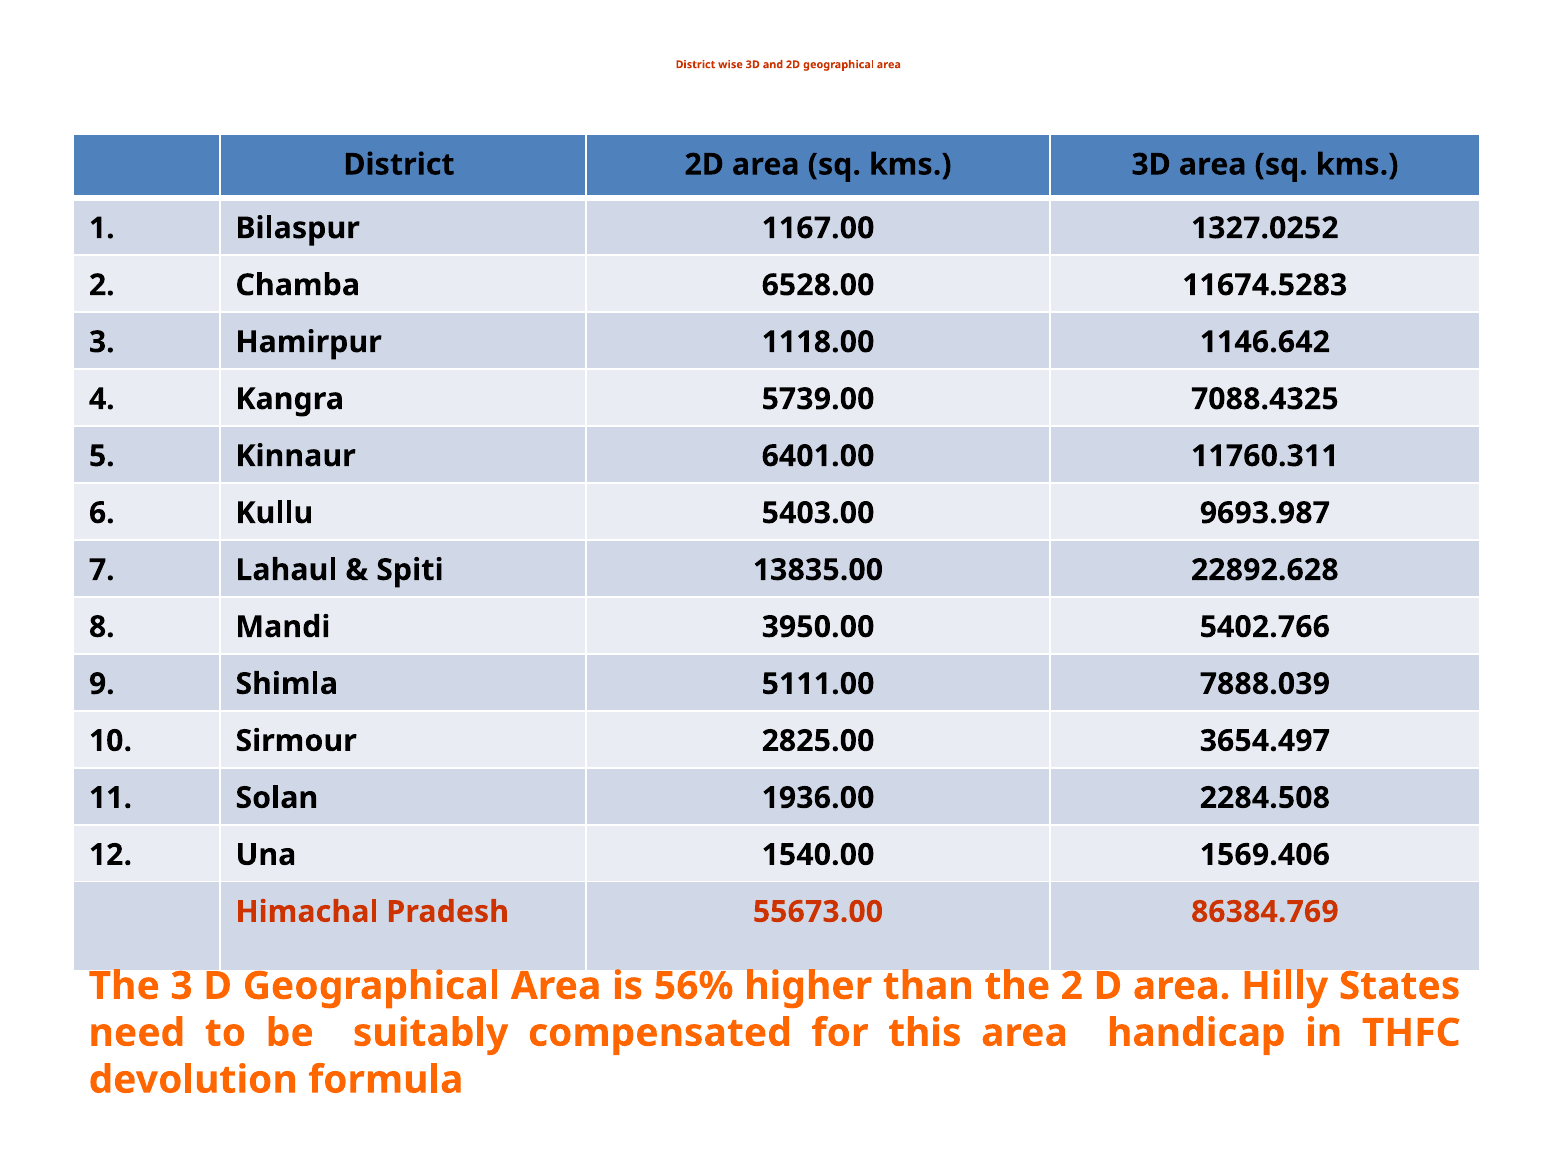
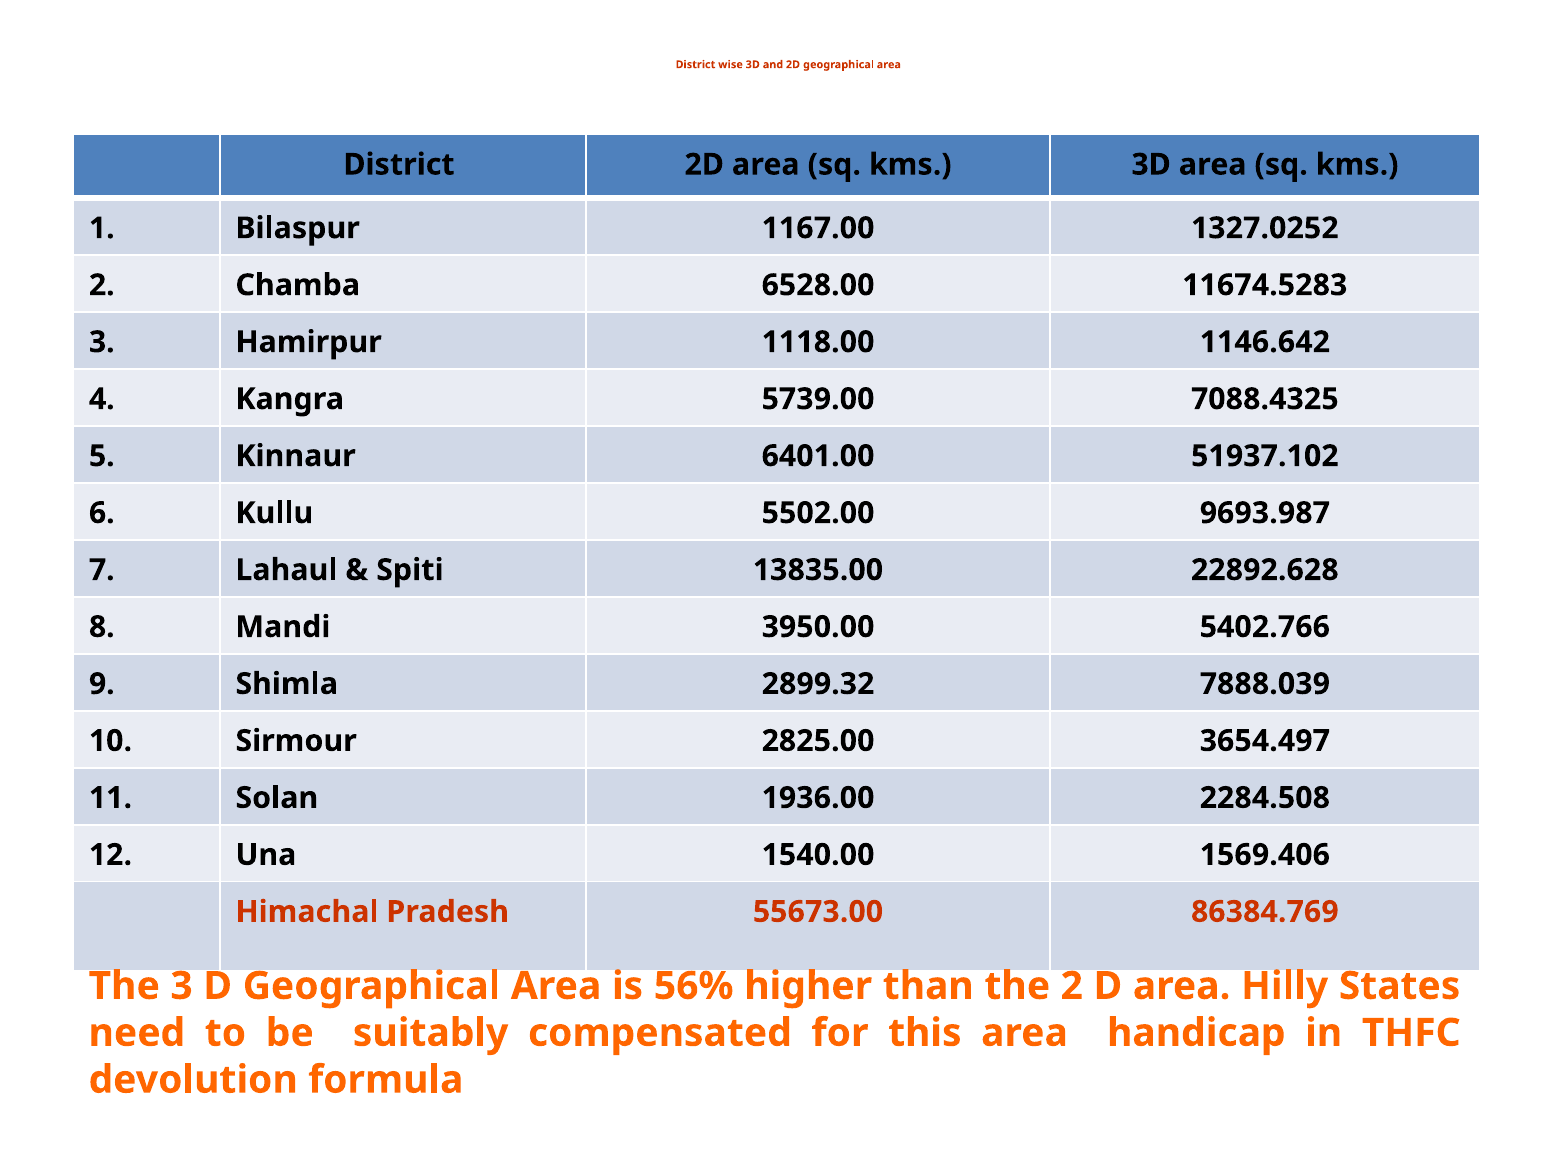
11760.311: 11760.311 -> 51937.102
5403.00: 5403.00 -> 5502.00
5111.00: 5111.00 -> 2899.32
